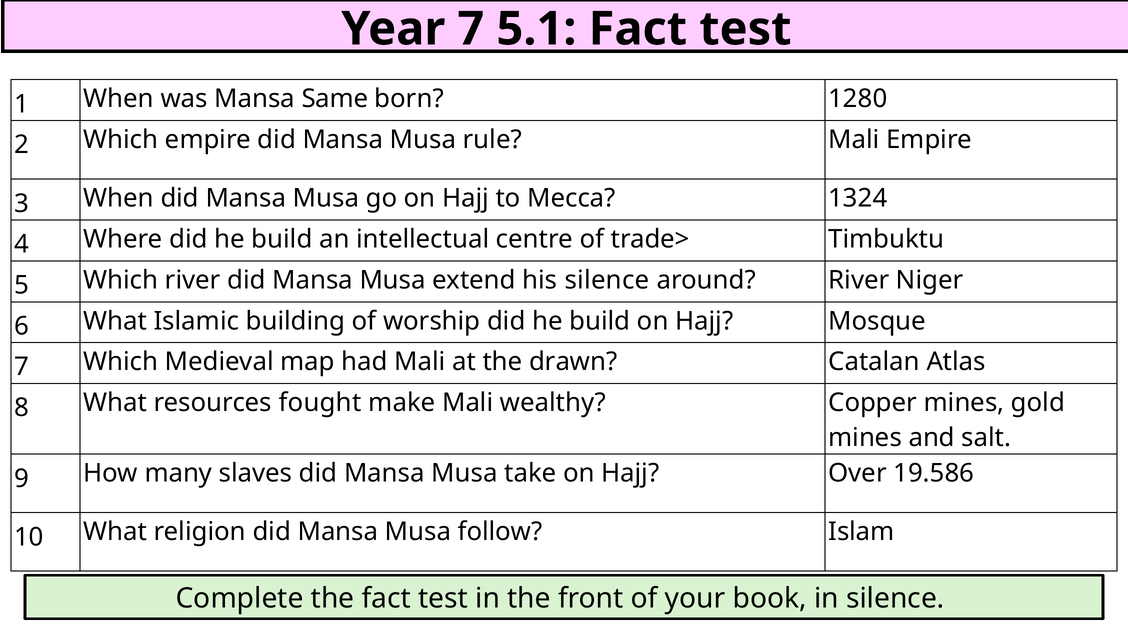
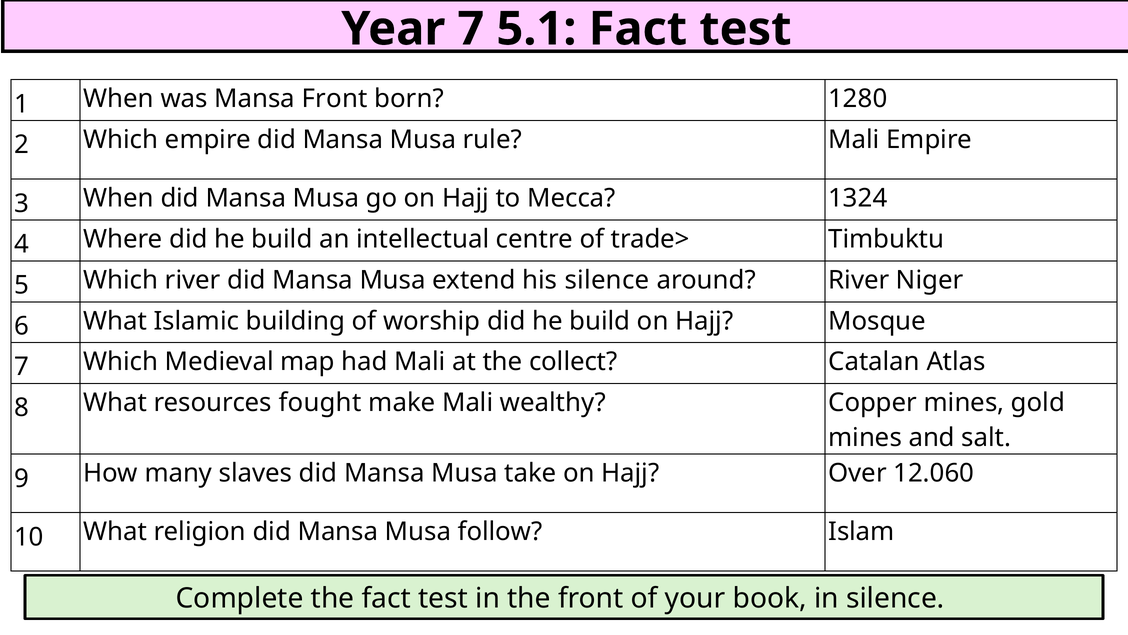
Mansa Same: Same -> Front
drawn: drawn -> collect
19.586: 19.586 -> 12.060
